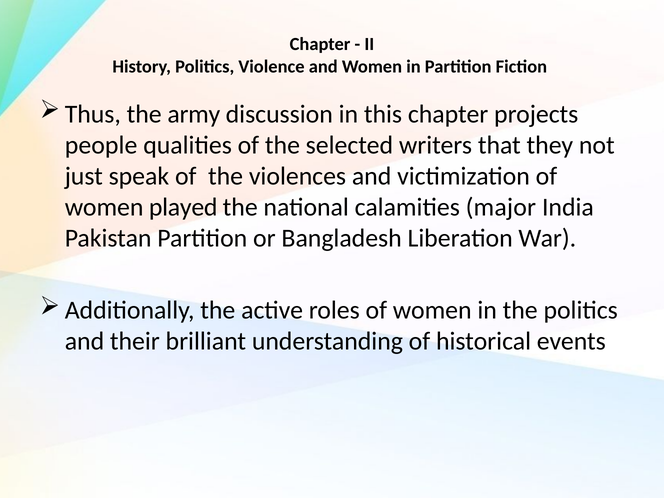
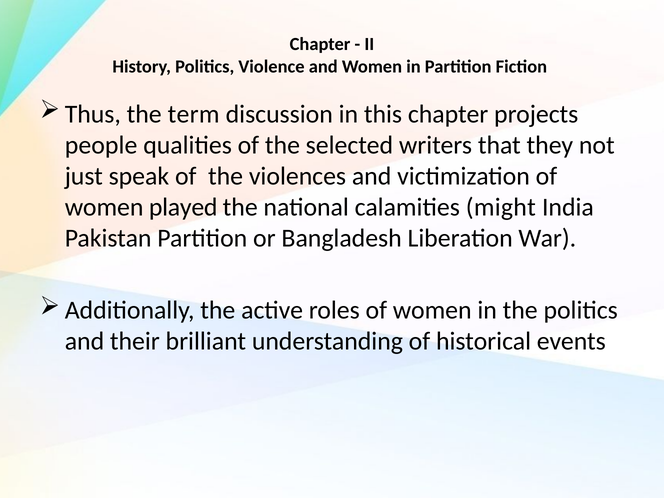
army: army -> term
major: major -> might
